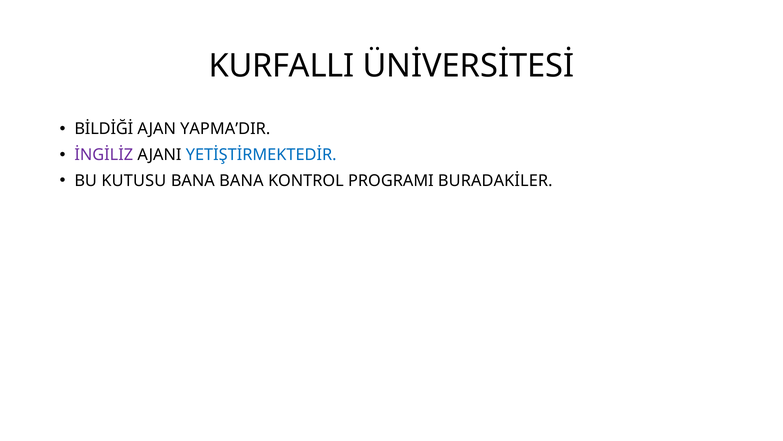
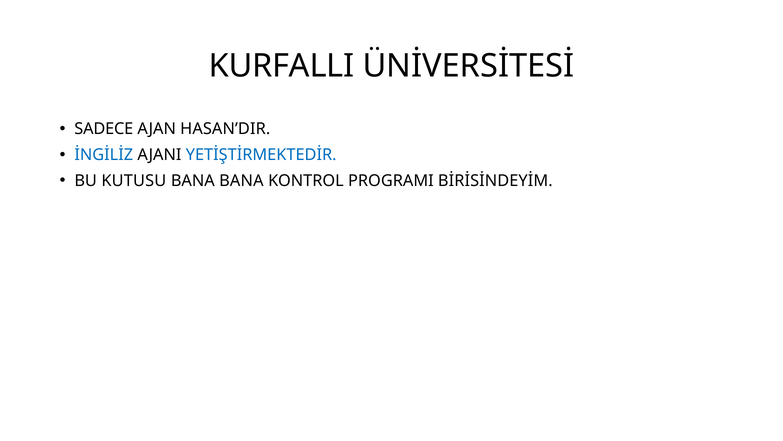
BİLDİĞİ: BİLDİĞİ -> SADECE
YAPMA’DIR: YAPMA’DIR -> HASAN’DIR
İNGİLİZ colour: purple -> blue
BURADAKİLER: BURADAKİLER -> BİRİSİNDEYİM
